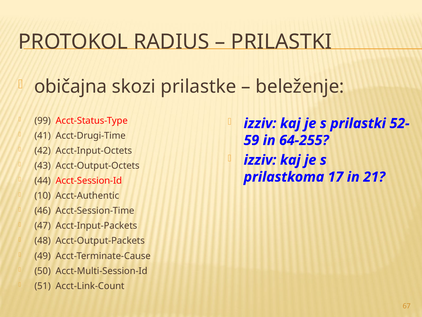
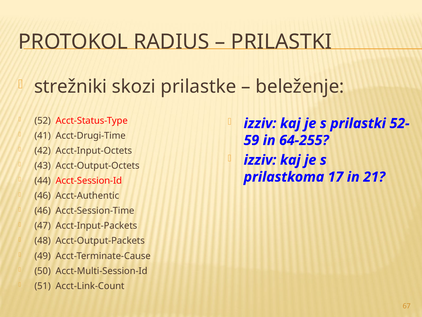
običajna: običajna -> strežniki
99: 99 -> 52
10 at (43, 196): 10 -> 46
